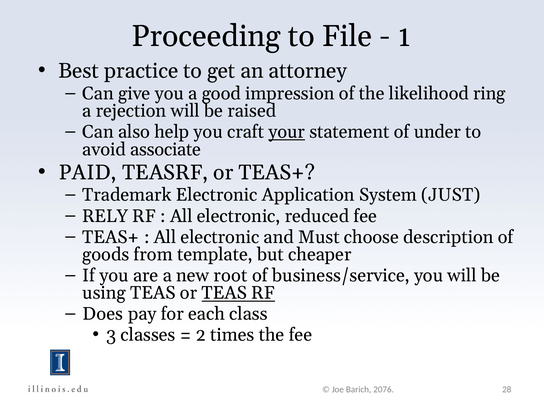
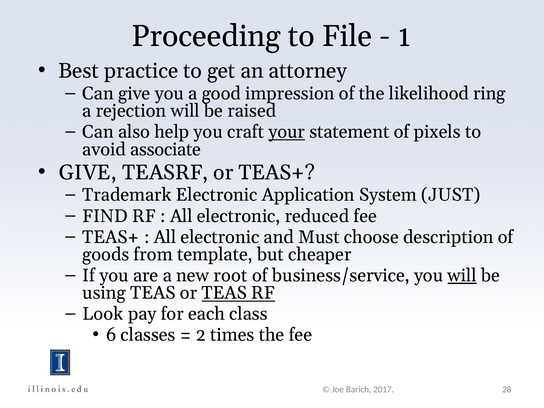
under: under -> pixels
PAID at (88, 172): PAID -> GIVE
RELY: RELY -> FIND
will at (462, 276) underline: none -> present
Does: Does -> Look
3: 3 -> 6
2076: 2076 -> 2017
